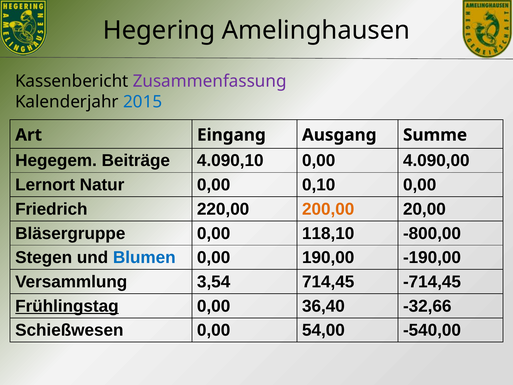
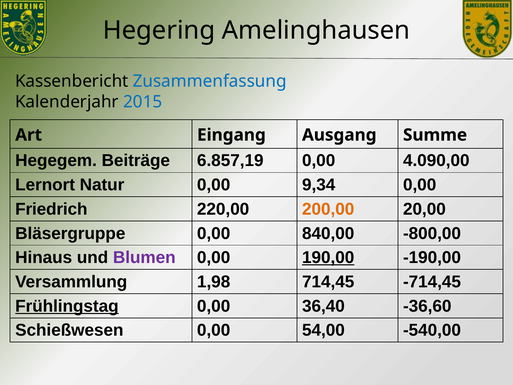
Zusammenfassung colour: purple -> blue
4.090,10: 4.090,10 -> 6.857,19
0,10: 0,10 -> 9,34
118,10: 118,10 -> 840,00
Stegen: Stegen -> Hinaus
Blumen colour: blue -> purple
190,00 underline: none -> present
3,54: 3,54 -> 1,98
-32,66: -32,66 -> -36,60
